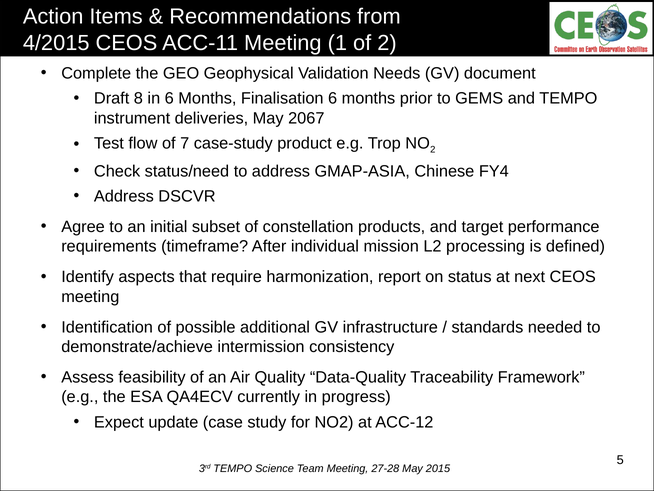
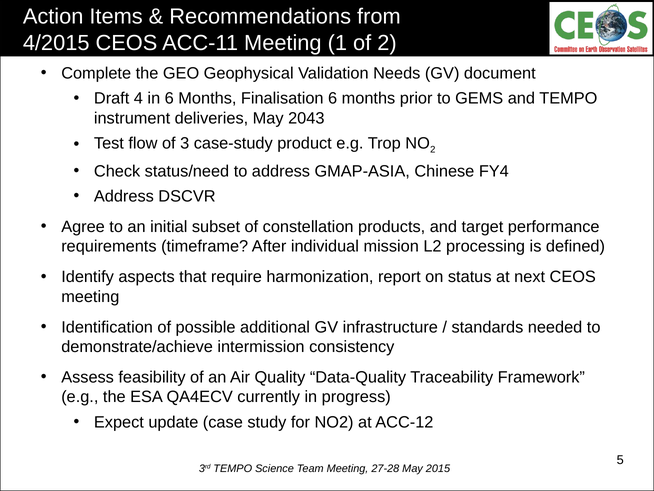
8: 8 -> 4
2067: 2067 -> 2043
7: 7 -> 3
